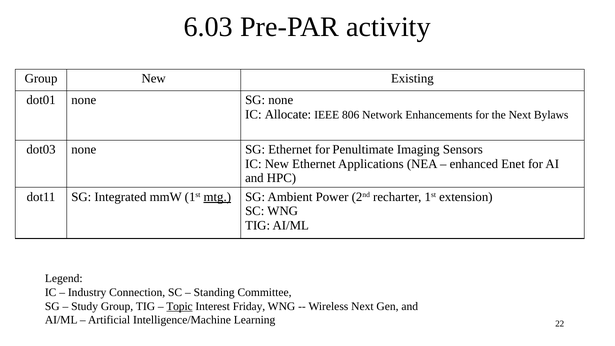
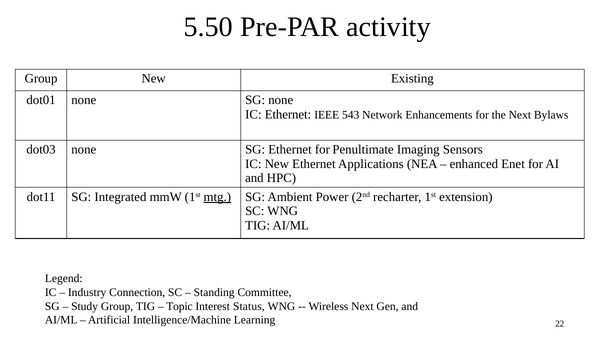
6.03: 6.03 -> 5.50
IC Allocate: Allocate -> Ethernet
806: 806 -> 543
Topic underline: present -> none
Friday: Friday -> Status
